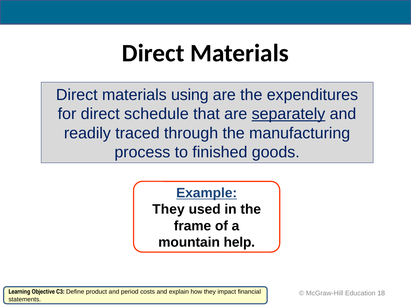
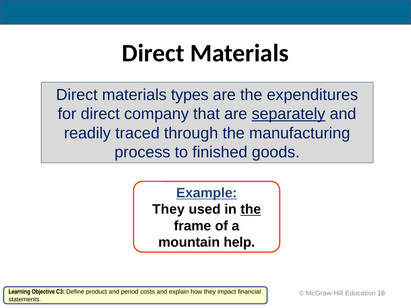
using: using -> types
schedule: schedule -> company
the at (251, 210) underline: none -> present
